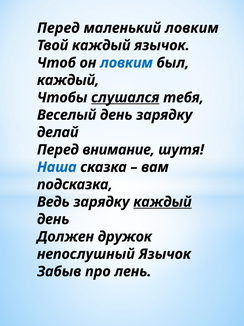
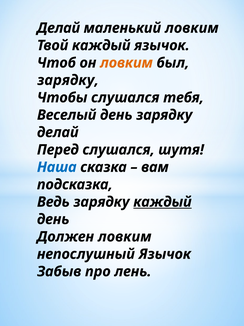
Перед at (58, 28): Перед -> Делай
ловким at (126, 63) colour: blue -> orange
каждый at (68, 80): каждый -> зарядку
слушался at (125, 97) underline: present -> none
Перед внимание: внимание -> слушался
Должен дружок: дружок -> ловким
